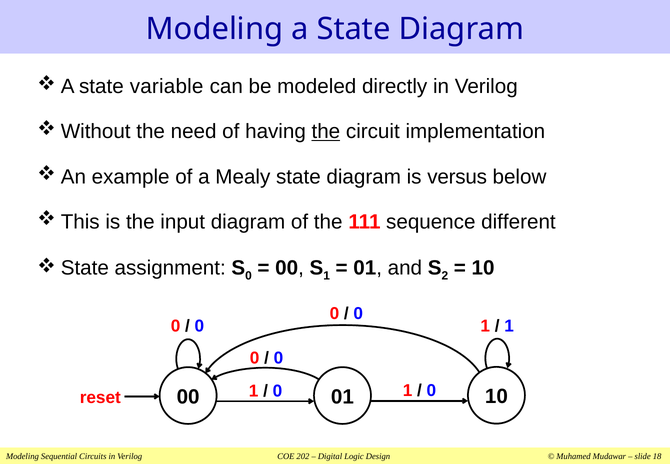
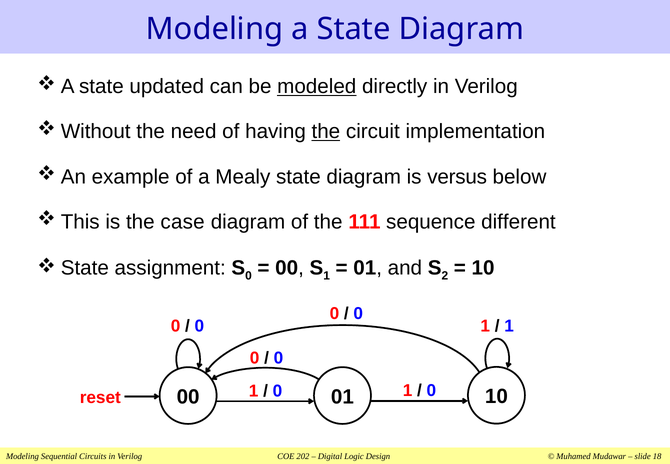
variable: variable -> updated
modeled underline: none -> present
input: input -> case
